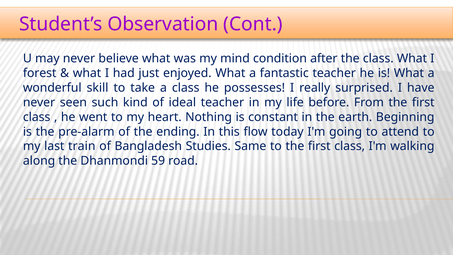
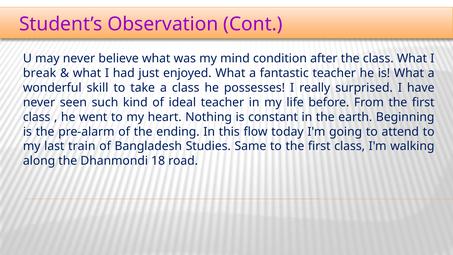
forest: forest -> break
59: 59 -> 18
